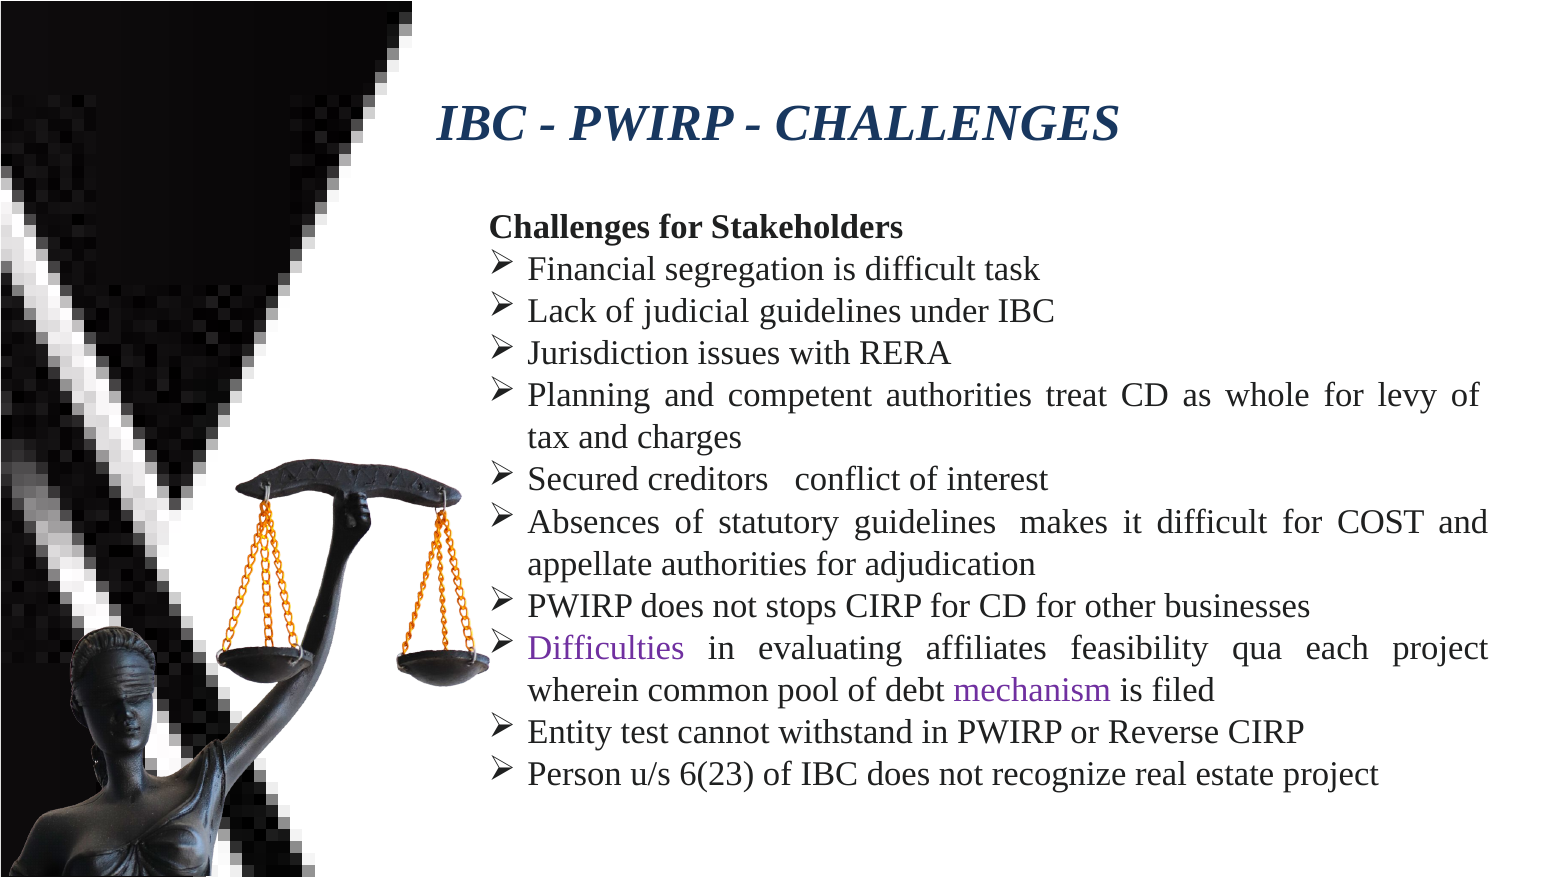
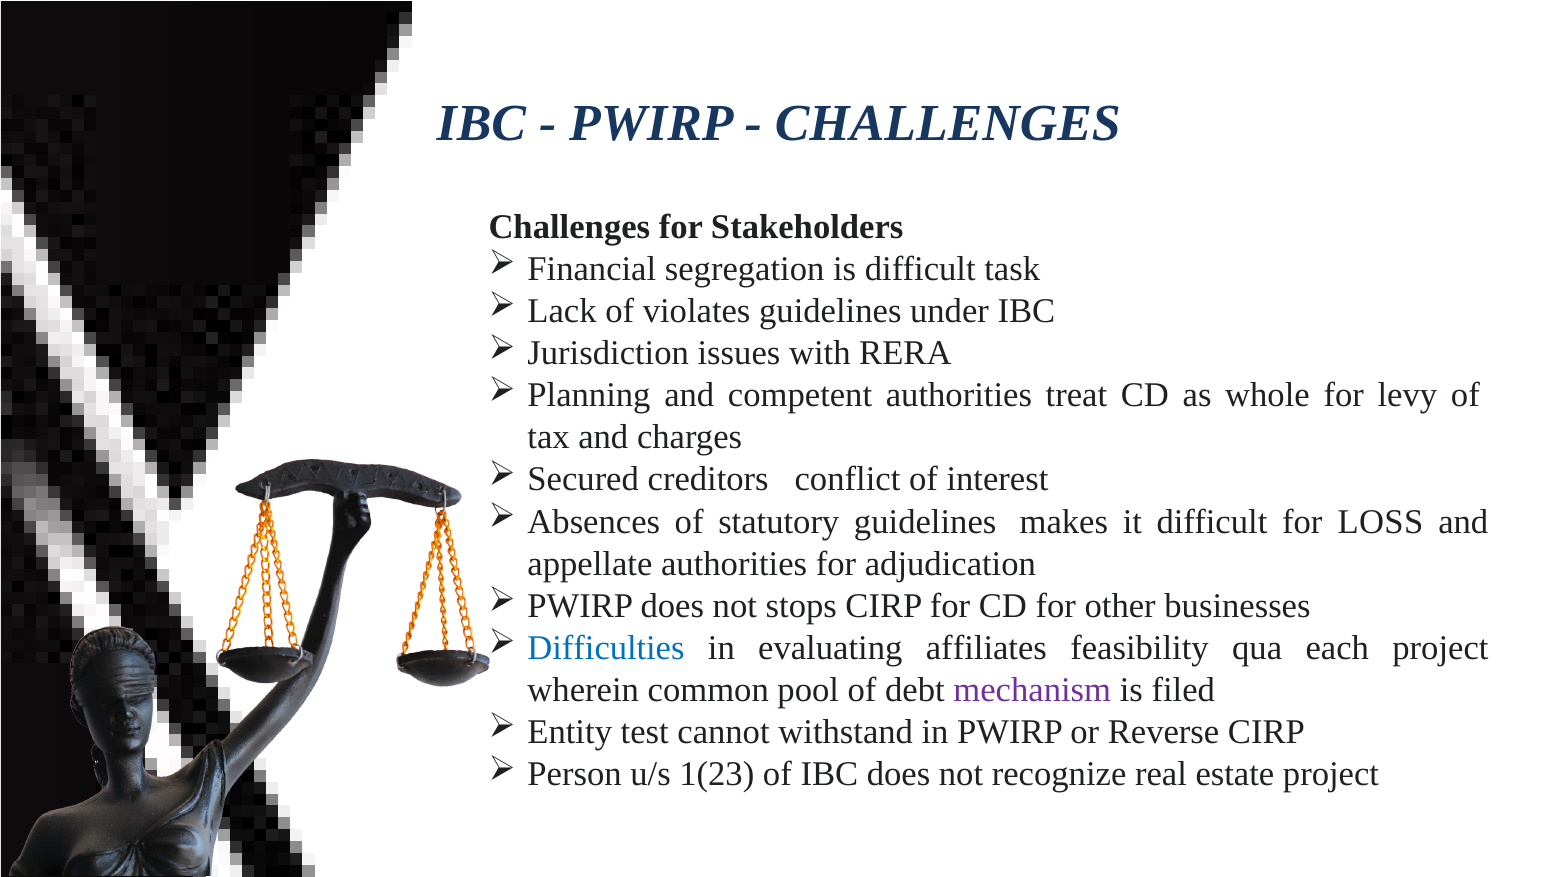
judicial: judicial -> violates
COST: COST -> LOSS
Difficulties colour: purple -> blue
6(23: 6(23 -> 1(23
